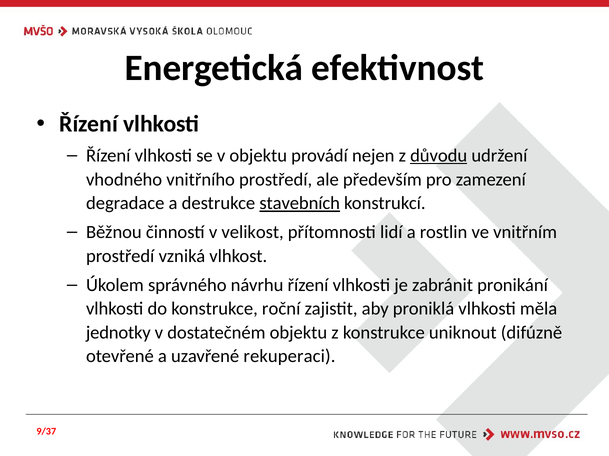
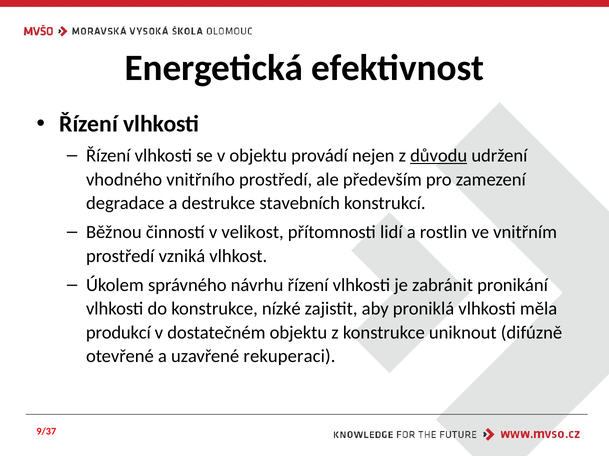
stavebních underline: present -> none
roční: roční -> nízké
jednotky: jednotky -> produkcí
